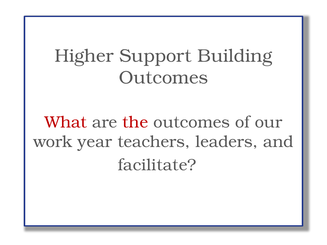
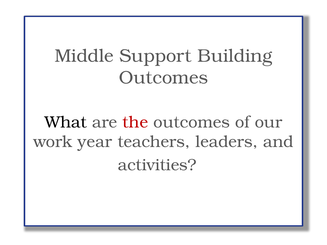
Higher: Higher -> Middle
What colour: red -> black
facilitate: facilitate -> activities
